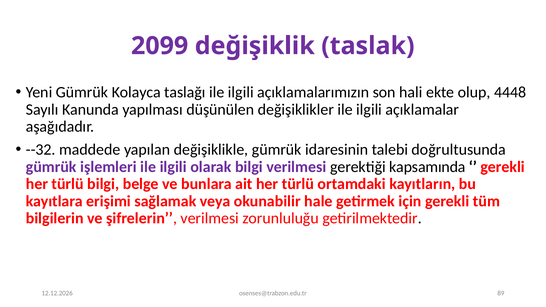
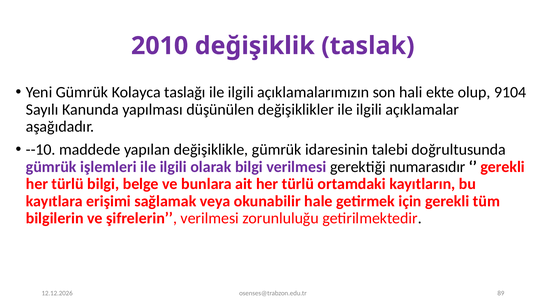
2099: 2099 -> 2010
4448: 4448 -> 9104
--32: --32 -> --10
kapsamında: kapsamında -> numarasıdır
